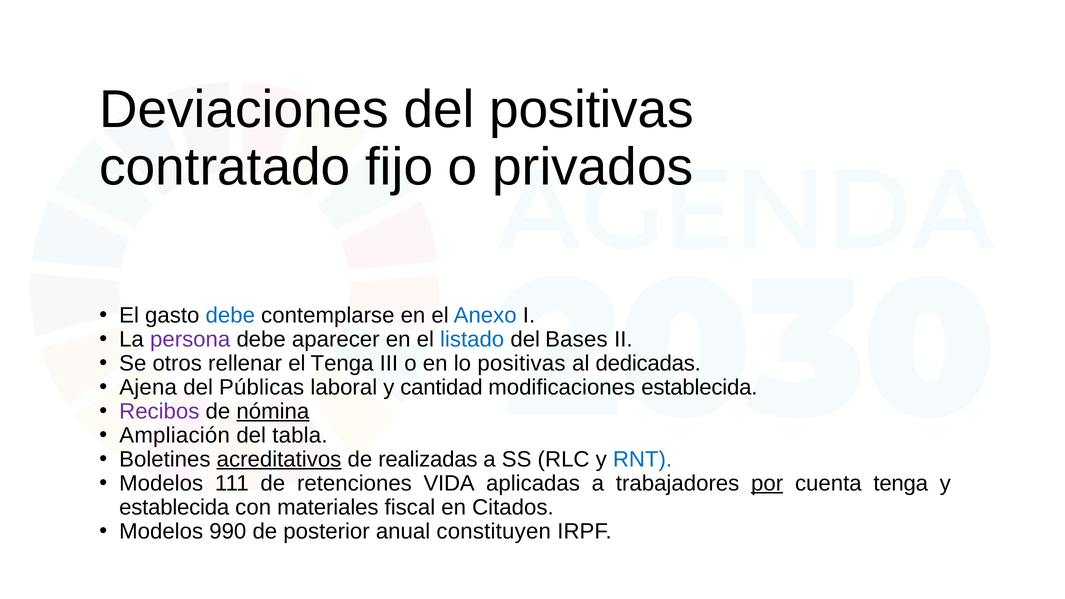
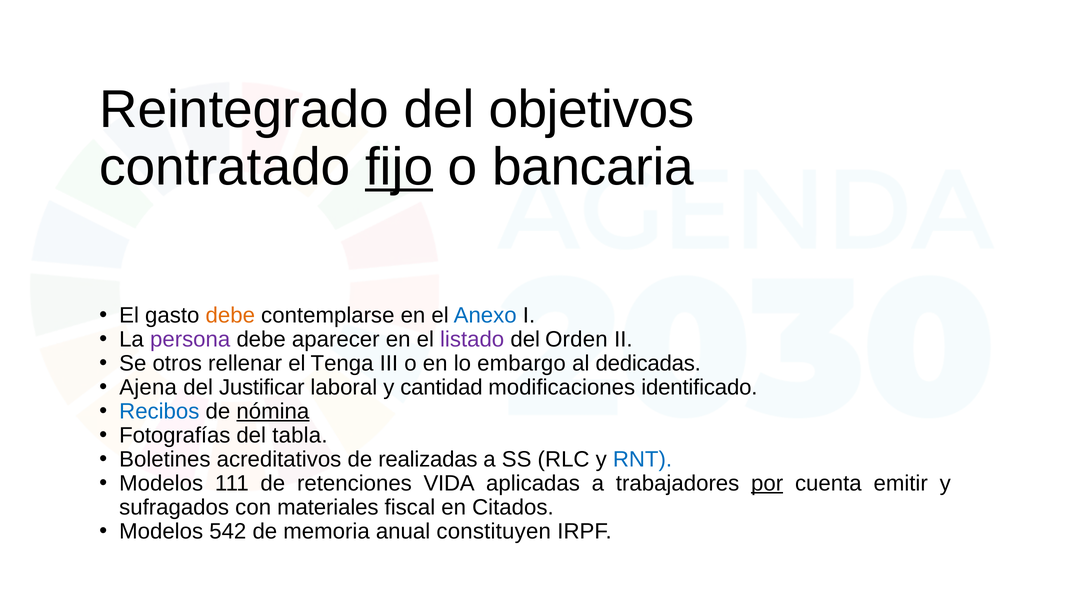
Deviaciones: Deviaciones -> Reintegrado
del positivas: positivas -> objetivos
fijo underline: none -> present
privados: privados -> bancaria
debe at (230, 315) colour: blue -> orange
listado colour: blue -> purple
Bases: Bases -> Orden
lo positivas: positivas -> embargo
Públicas: Públicas -> Justificar
modificaciones establecida: establecida -> identificado
Recibos colour: purple -> blue
Ampliación: Ampliación -> Fotografías
acreditativos underline: present -> none
cuenta tenga: tenga -> emitir
establecida at (174, 507): establecida -> sufragados
990: 990 -> 542
posterior: posterior -> memoria
